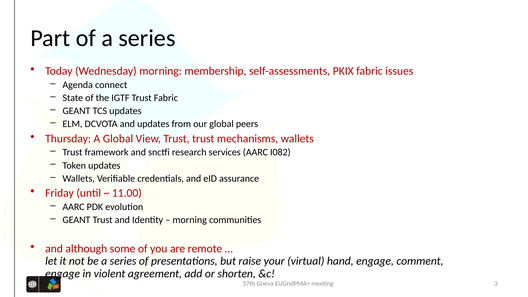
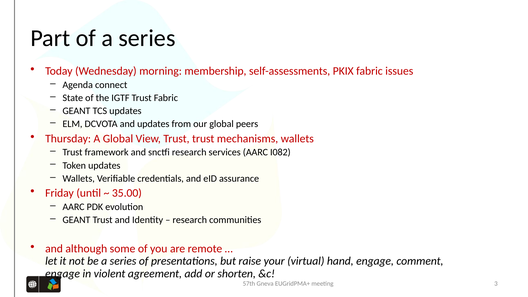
11.00: 11.00 -> 35.00
morning at (190, 220): morning -> research
